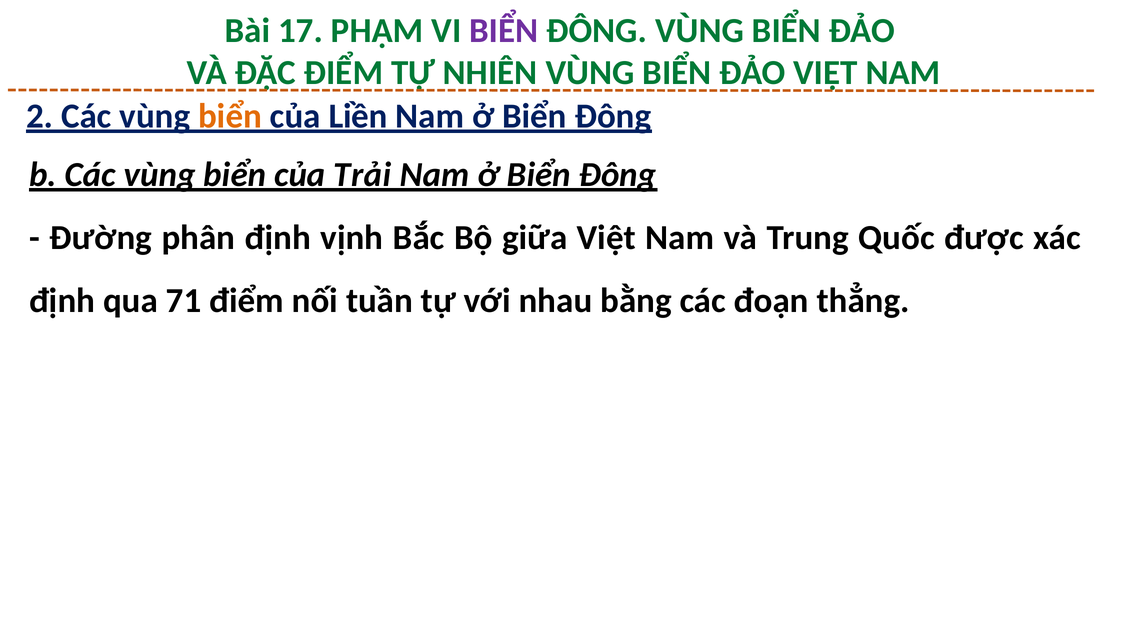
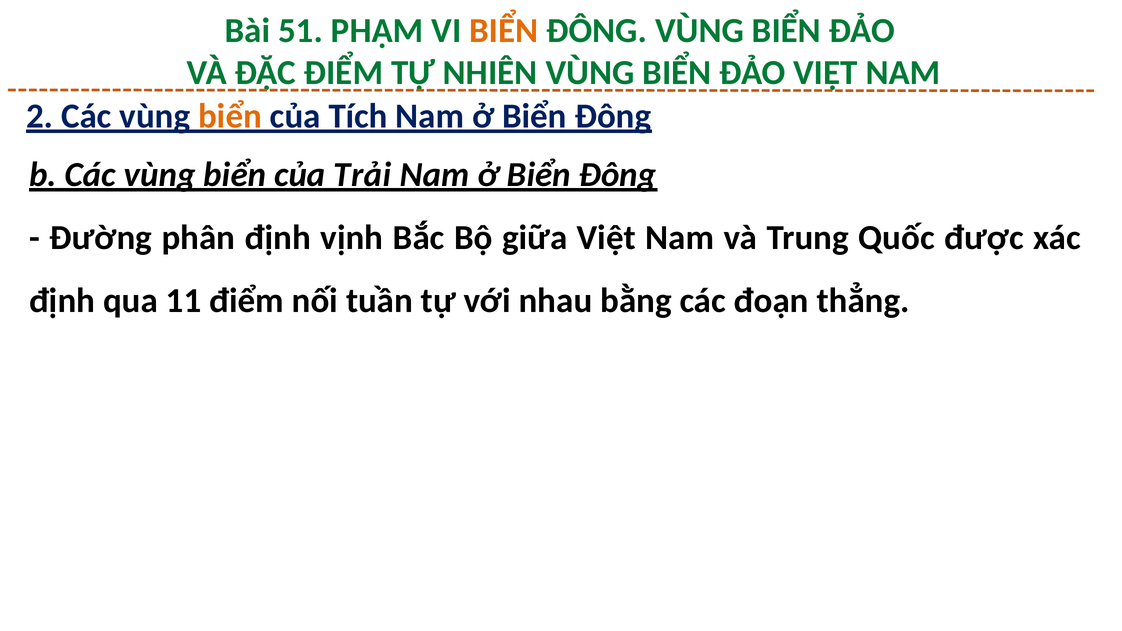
17: 17 -> 51
BIỂN at (504, 31) colour: purple -> orange
Liền: Liền -> Tích
71: 71 -> 11
